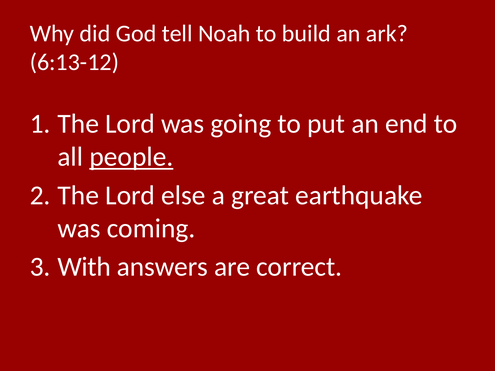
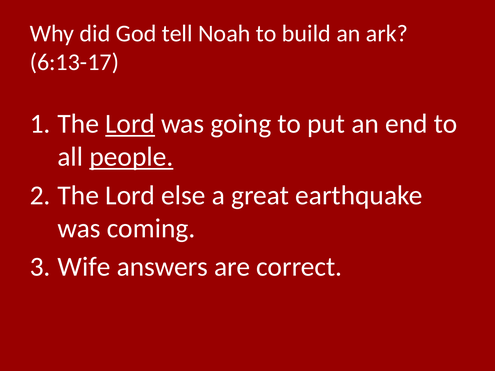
6:13-12: 6:13-12 -> 6:13-17
Lord at (130, 124) underline: none -> present
With: With -> Wife
